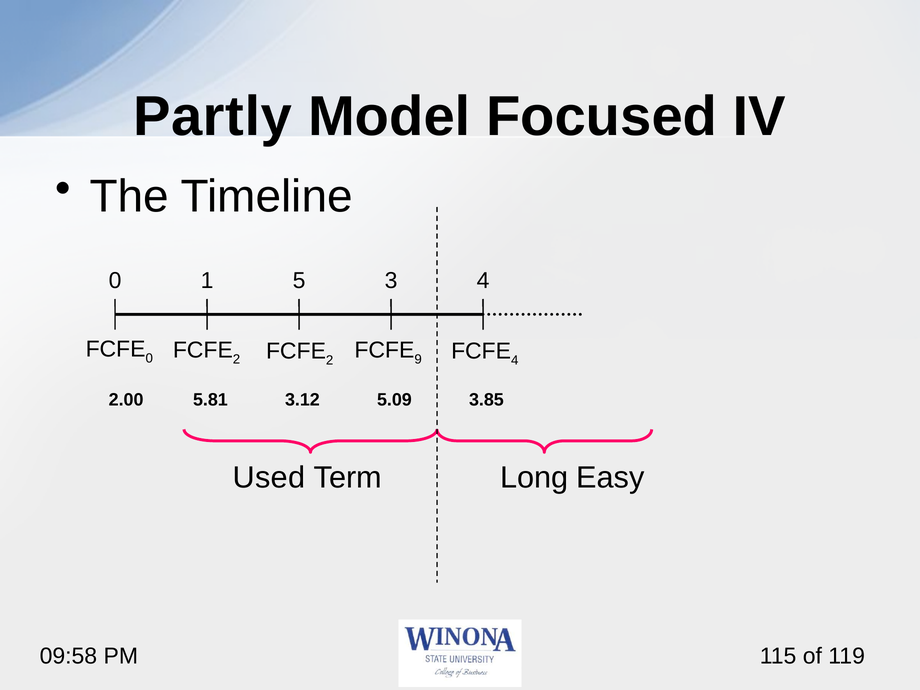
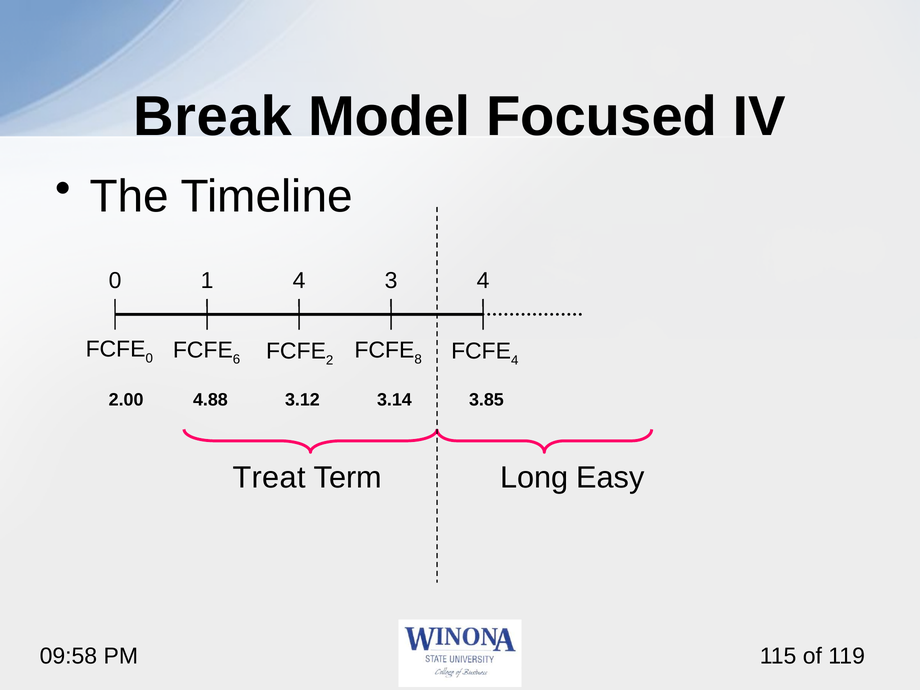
Partly: Partly -> Break
1 5: 5 -> 4
2 at (237, 359): 2 -> 6
9: 9 -> 8
5.81: 5.81 -> 4.88
5.09: 5.09 -> 3.14
Used: Used -> Treat
